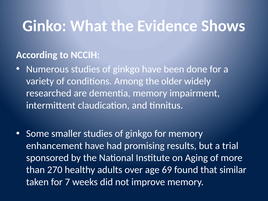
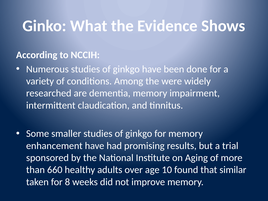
older: older -> were
270: 270 -> 660
69: 69 -> 10
7: 7 -> 8
